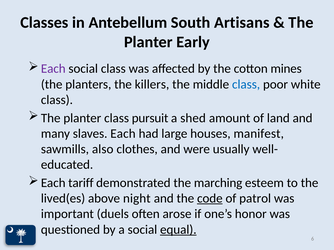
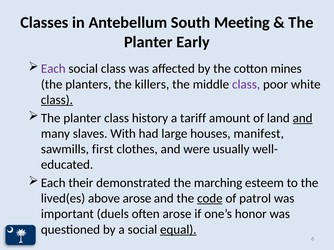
Artisans: Artisans -> Meeting
class at (246, 84) colour: blue -> purple
class at (57, 100) underline: none -> present
pursuit: pursuit -> history
shed: shed -> tariff
and at (303, 118) underline: none -> present
slaves Each: Each -> With
also: also -> first
tariff: tariff -> their
above night: night -> arose
